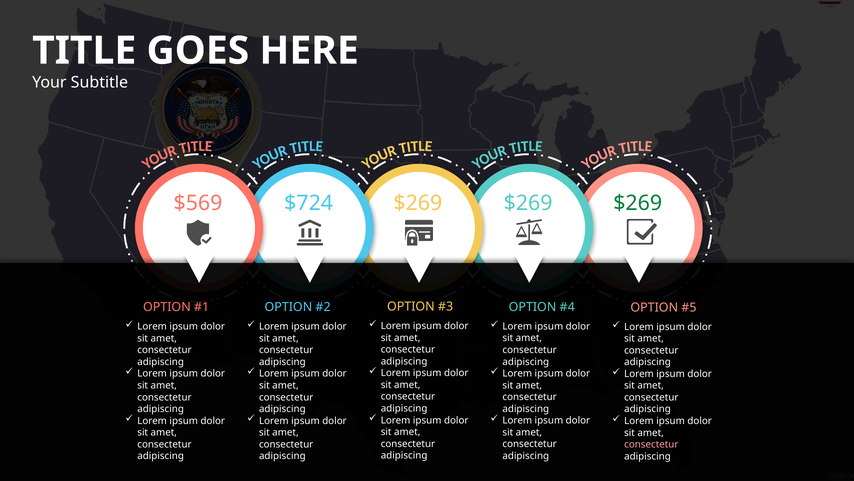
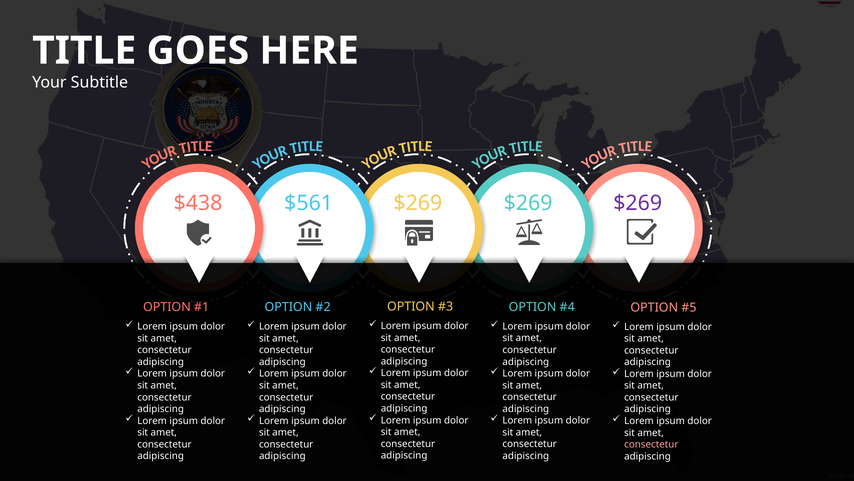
$569: $569 -> $438
$724: $724 -> $561
$269 at (638, 203) colour: green -> purple
